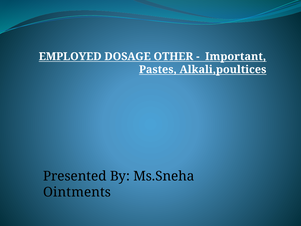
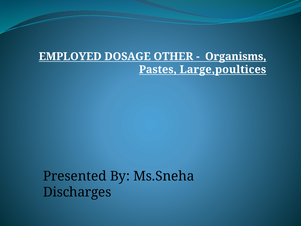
Important: Important -> Organisms
Alkali,poultices: Alkali,poultices -> Large,poultices
Ointments: Ointments -> Discharges
